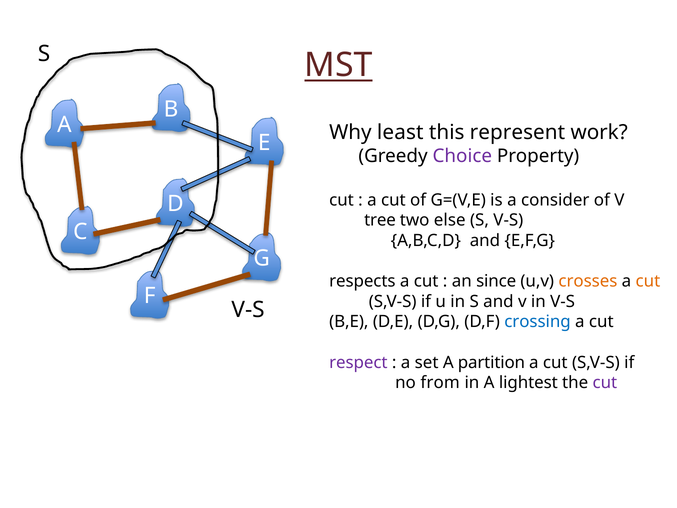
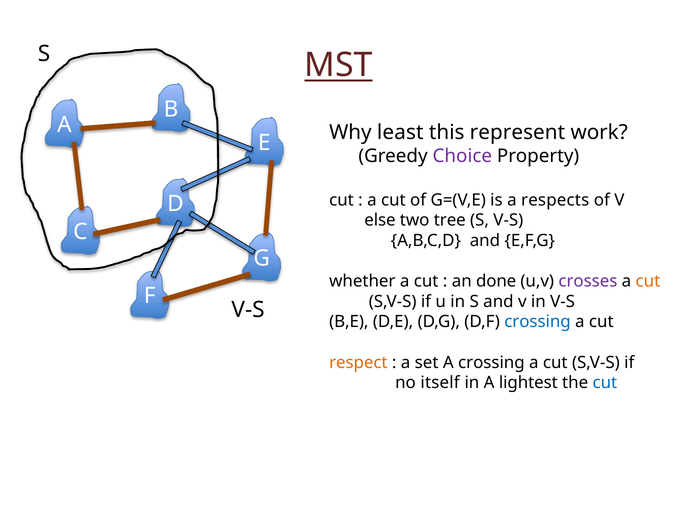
consider: consider -> respects
tree: tree -> else
else: else -> tree
respects: respects -> whether
since: since -> done
crosses colour: orange -> purple
respect colour: purple -> orange
A partition: partition -> crossing
from: from -> itself
cut at (605, 383) colour: purple -> blue
